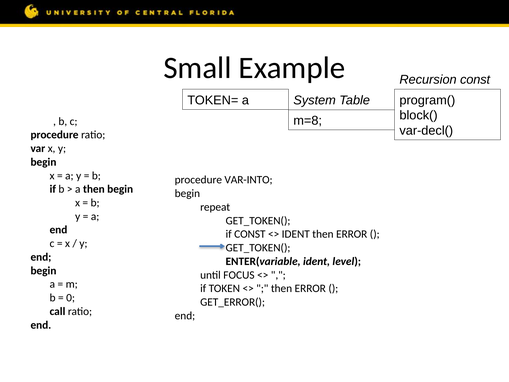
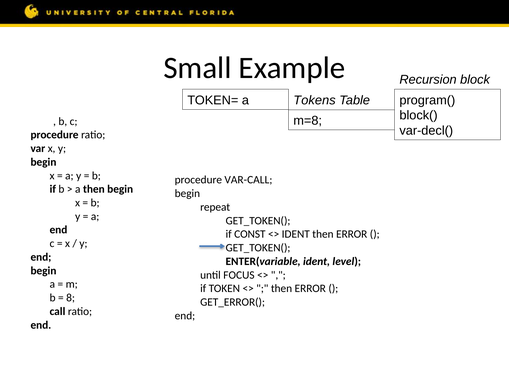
Recursion const: const -> block
System: System -> Tokens
VAR-INTO: VAR-INTO -> VAR-CALL
0 at (71, 298): 0 -> 8
